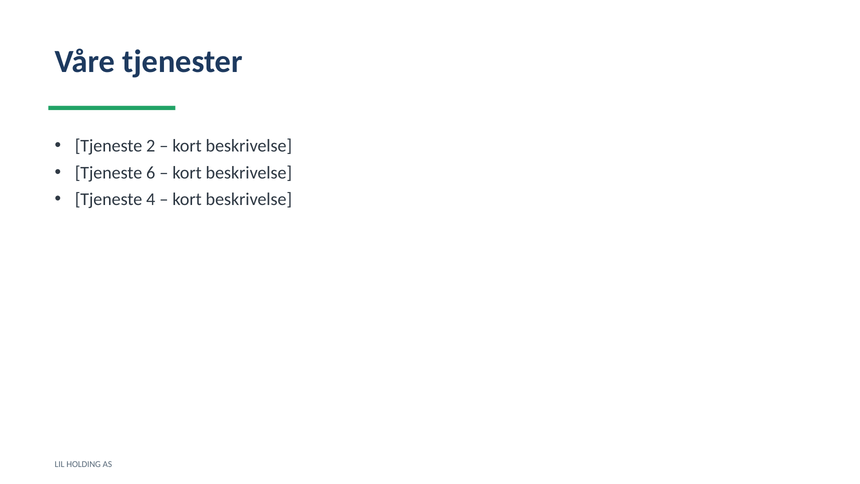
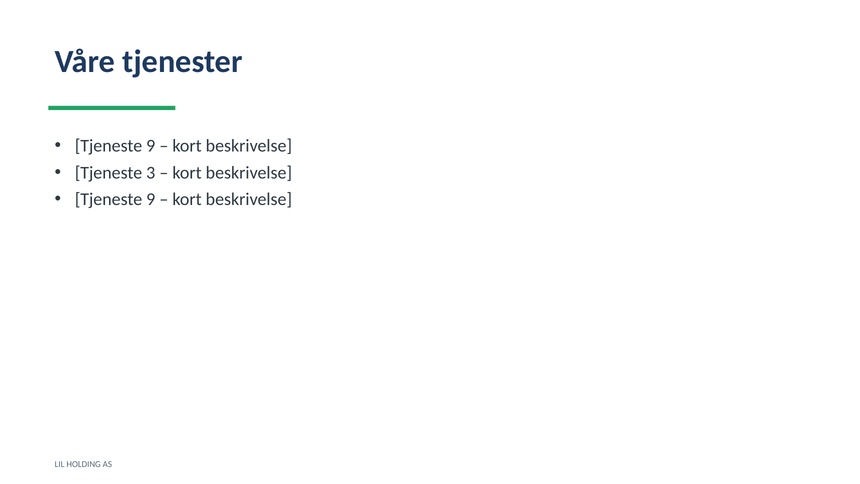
2 at (151, 146): 2 -> 9
6: 6 -> 3
4 at (151, 199): 4 -> 9
